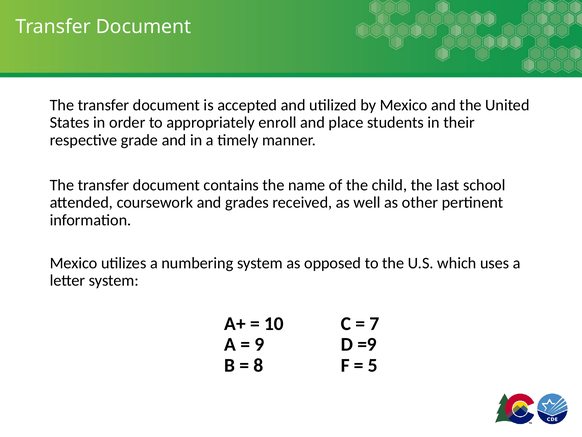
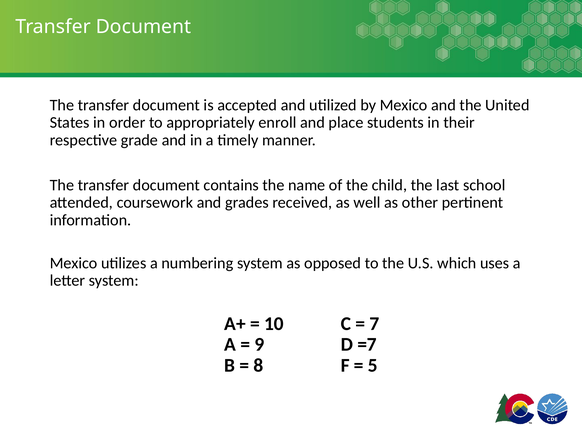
=9: =9 -> =7
